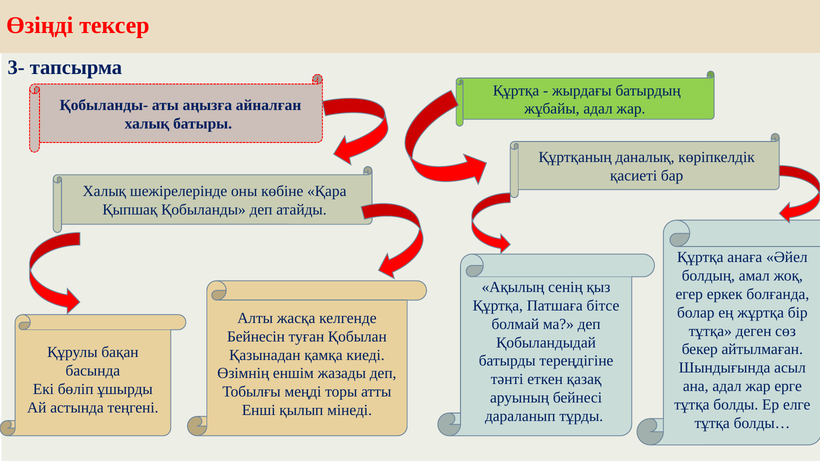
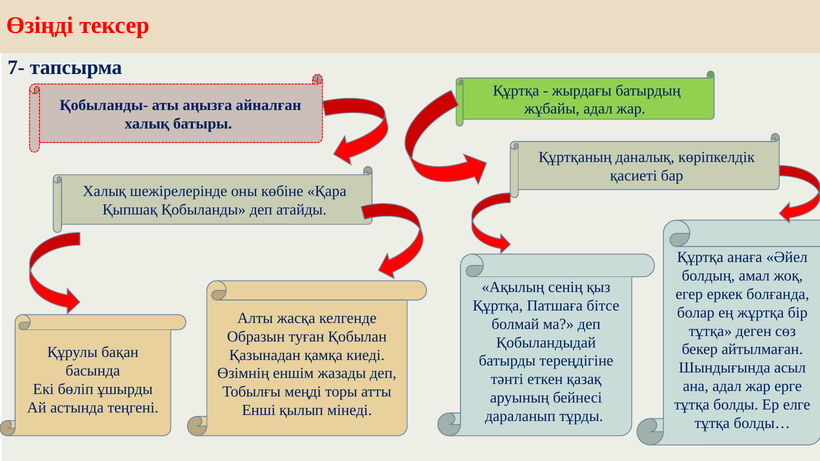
3-: 3- -> 7-
Бейнесін: Бейнесін -> Образын
